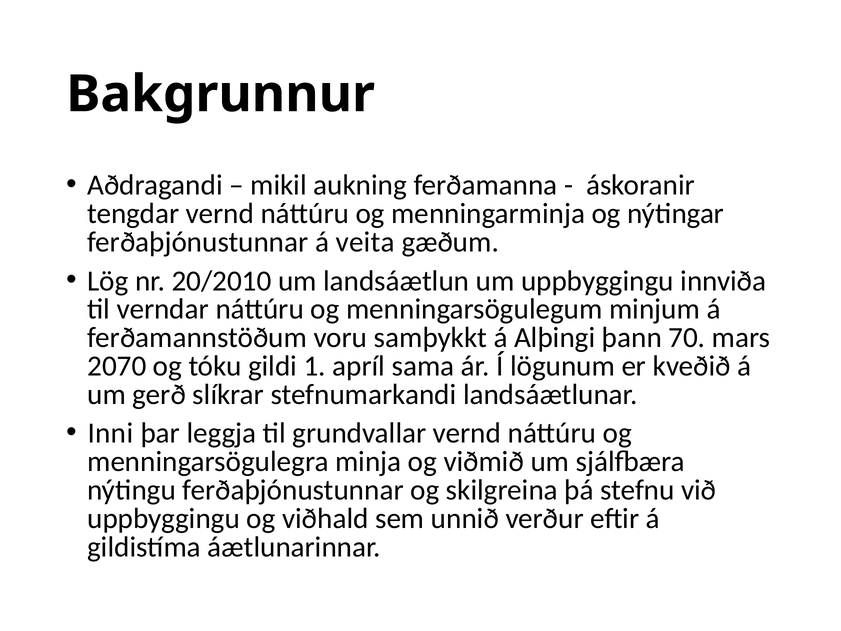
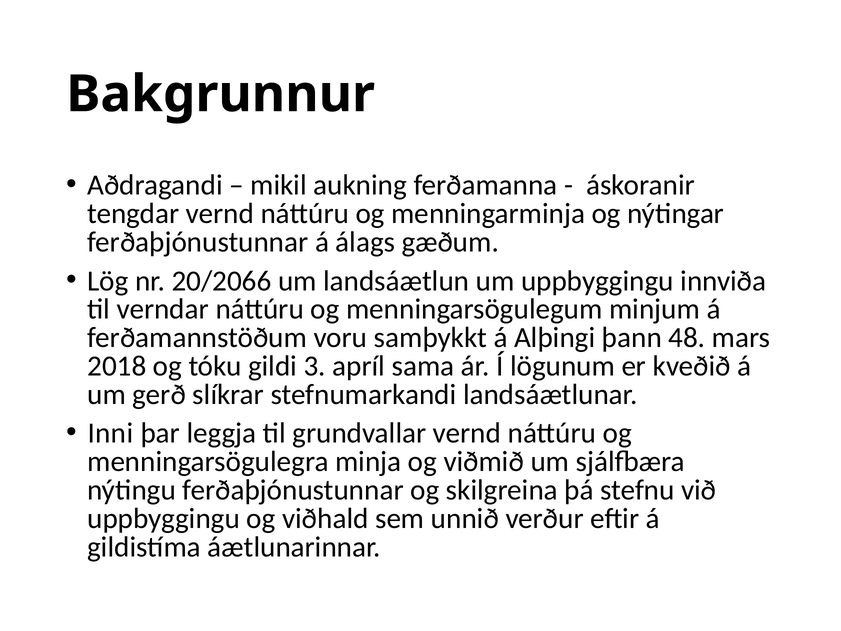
veita: veita -> álags
20/2010: 20/2010 -> 20/2066
70: 70 -> 48
2070: 2070 -> 2018
1: 1 -> 3
